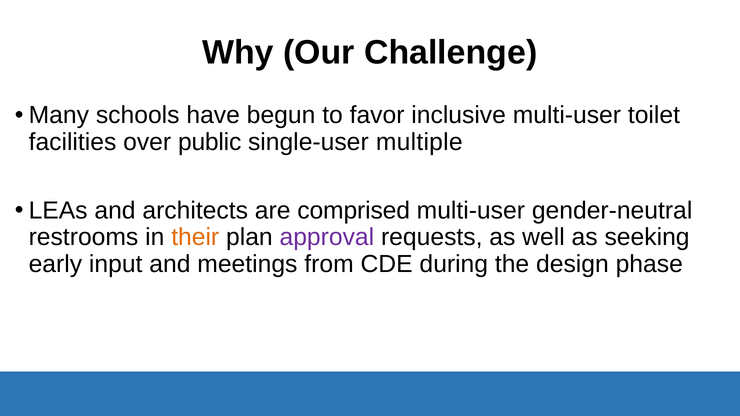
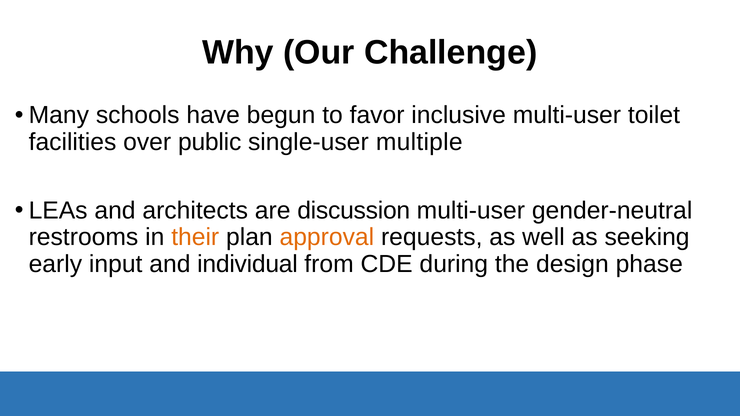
comprised: comprised -> discussion
approval colour: purple -> orange
meetings: meetings -> individual
